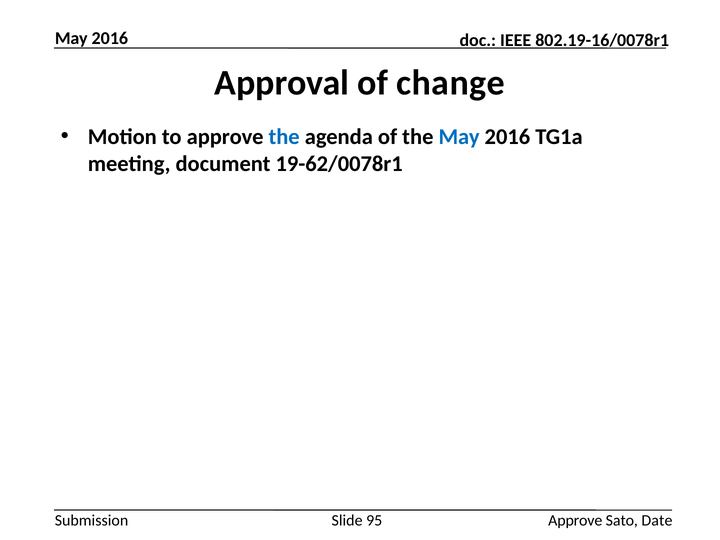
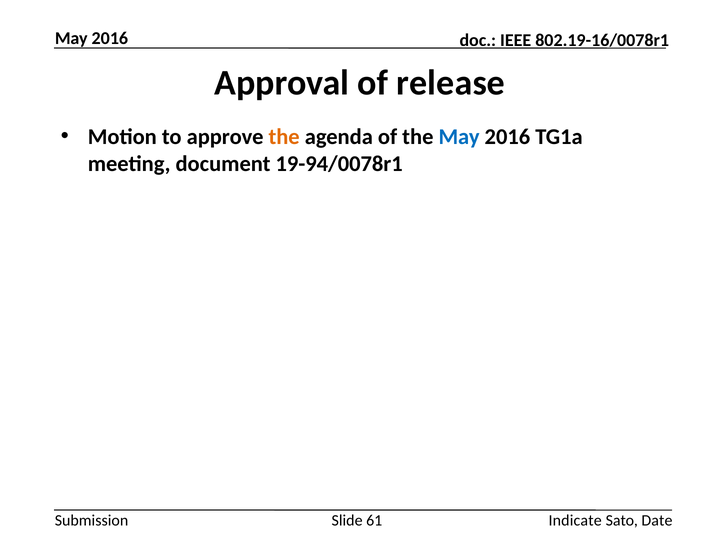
change: change -> release
the at (284, 137) colour: blue -> orange
19-62/0078r1: 19-62/0078r1 -> 19-94/0078r1
95: 95 -> 61
Approve at (575, 521): Approve -> Indicate
